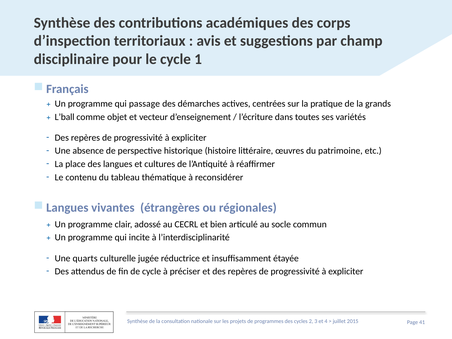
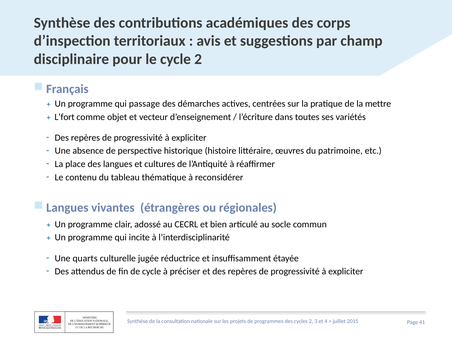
cycle 1: 1 -> 2
grands: grands -> mettre
L’ball: L’ball -> L’fort
